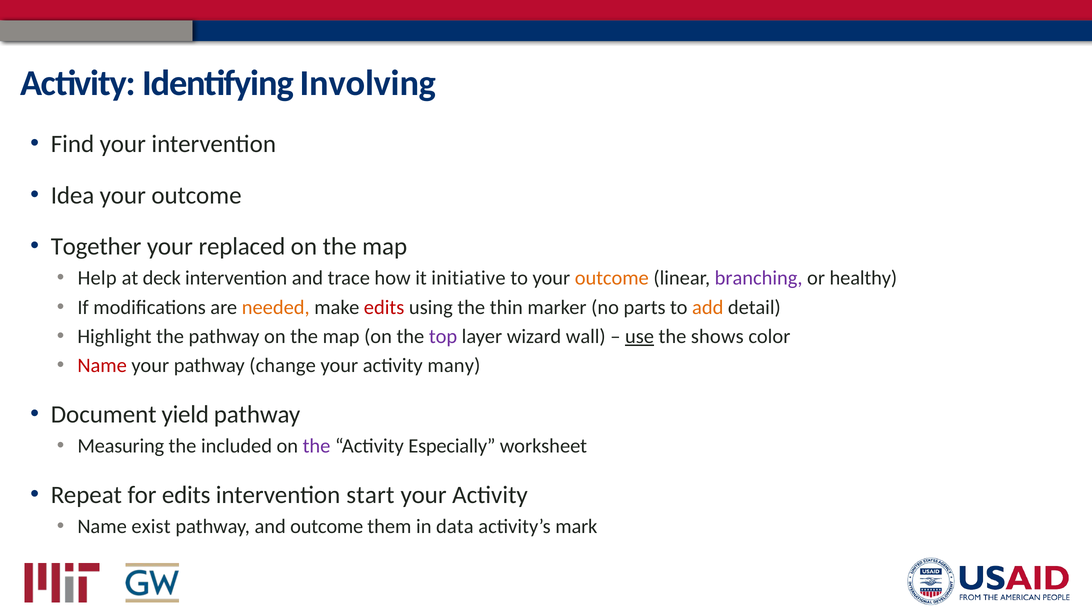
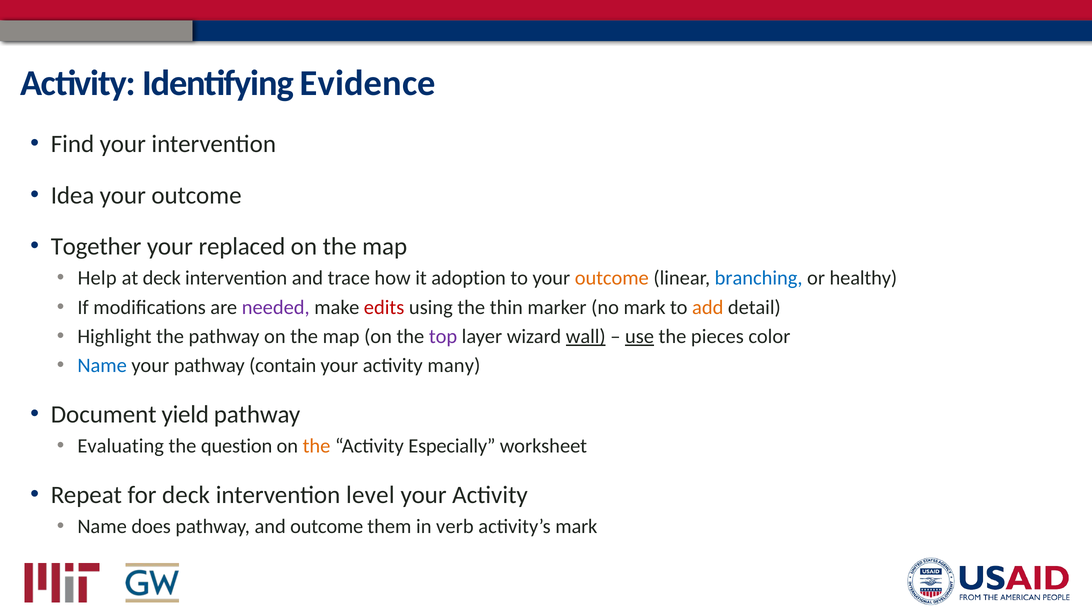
Involving: Involving -> Evidence
initiative: initiative -> adoption
branching colour: purple -> blue
needed colour: orange -> purple
no parts: parts -> mark
wall underline: none -> present
shows: shows -> pieces
Name at (102, 366) colour: red -> blue
change: change -> contain
Measuring: Measuring -> Evaluating
included: included -> question
the at (317, 446) colour: purple -> orange
for edits: edits -> deck
start: start -> level
exist: exist -> does
data: data -> verb
